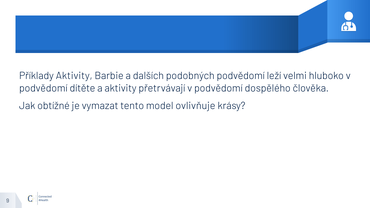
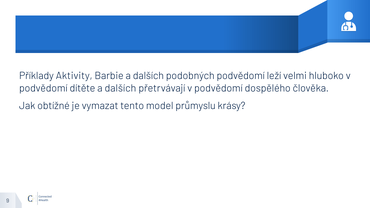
dítěte a aktivity: aktivity -> dalších
ovlivňuje: ovlivňuje -> průmyslu
